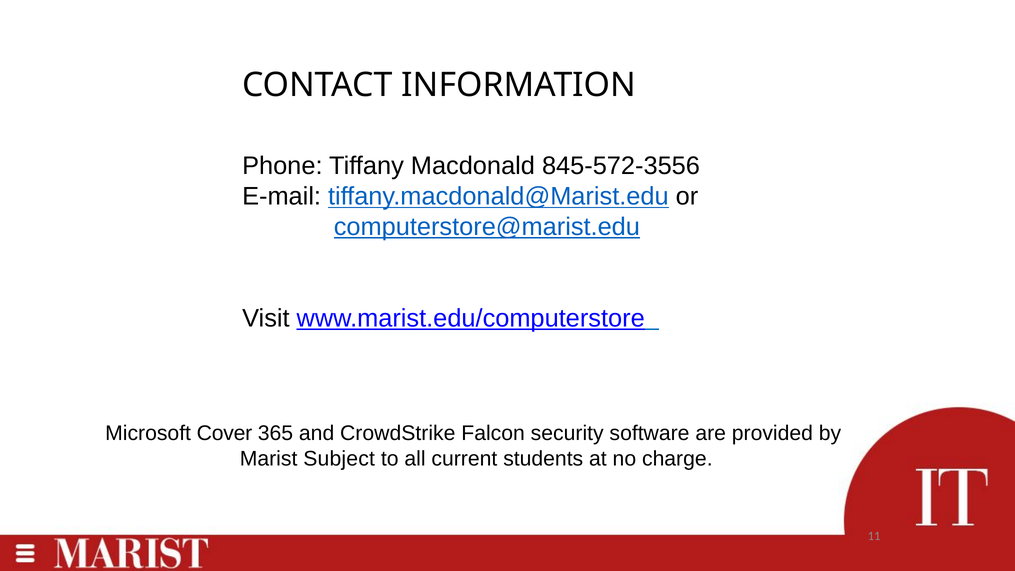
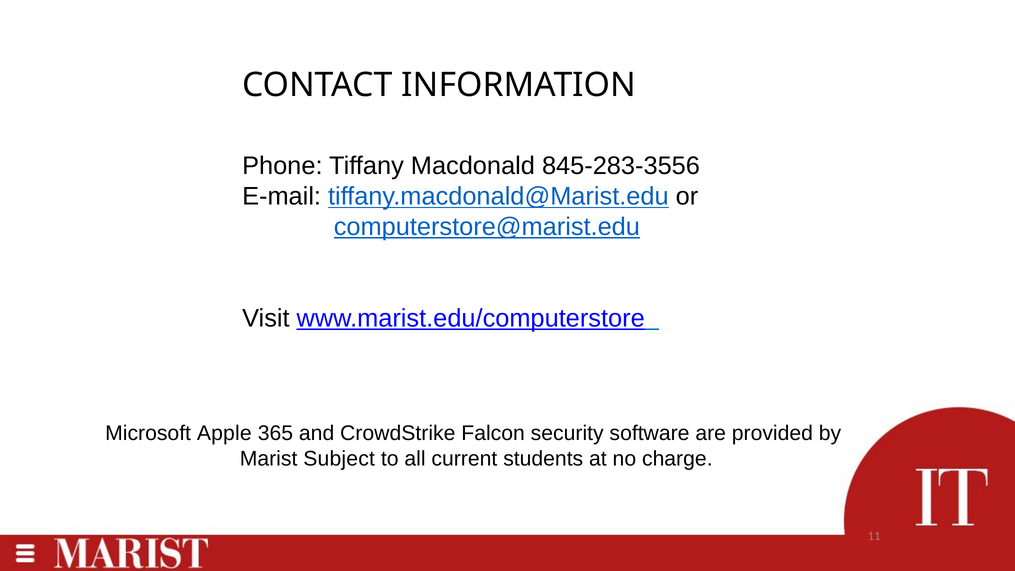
845-572-3556: 845-572-3556 -> 845-283-3556
Cover: Cover -> Apple
